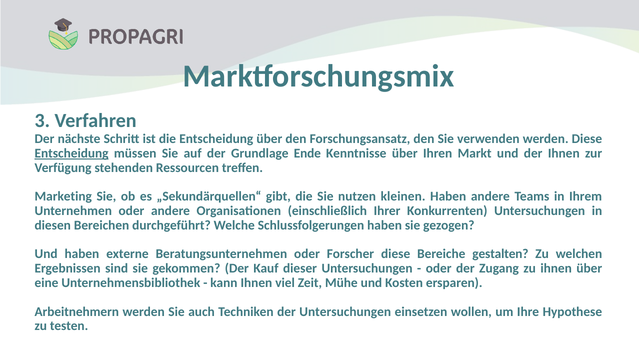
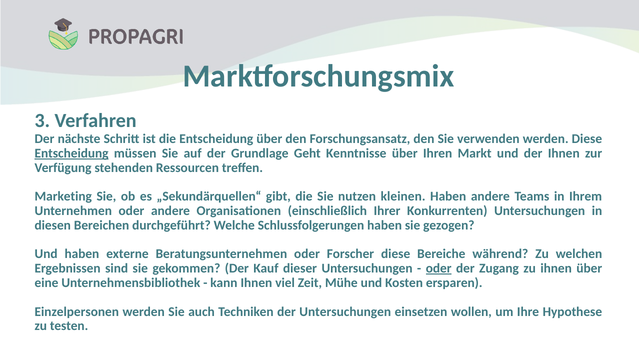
Ende: Ende -> Geht
gestalten: gestalten -> während
oder at (439, 268) underline: none -> present
Arbeitnehmern: Arbeitnehmern -> Einzelpersonen
